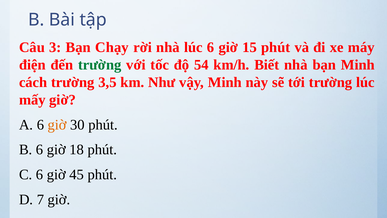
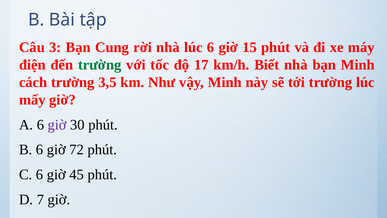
Chạy: Chạy -> Cung
54: 54 -> 17
giờ at (57, 125) colour: orange -> purple
18: 18 -> 72
